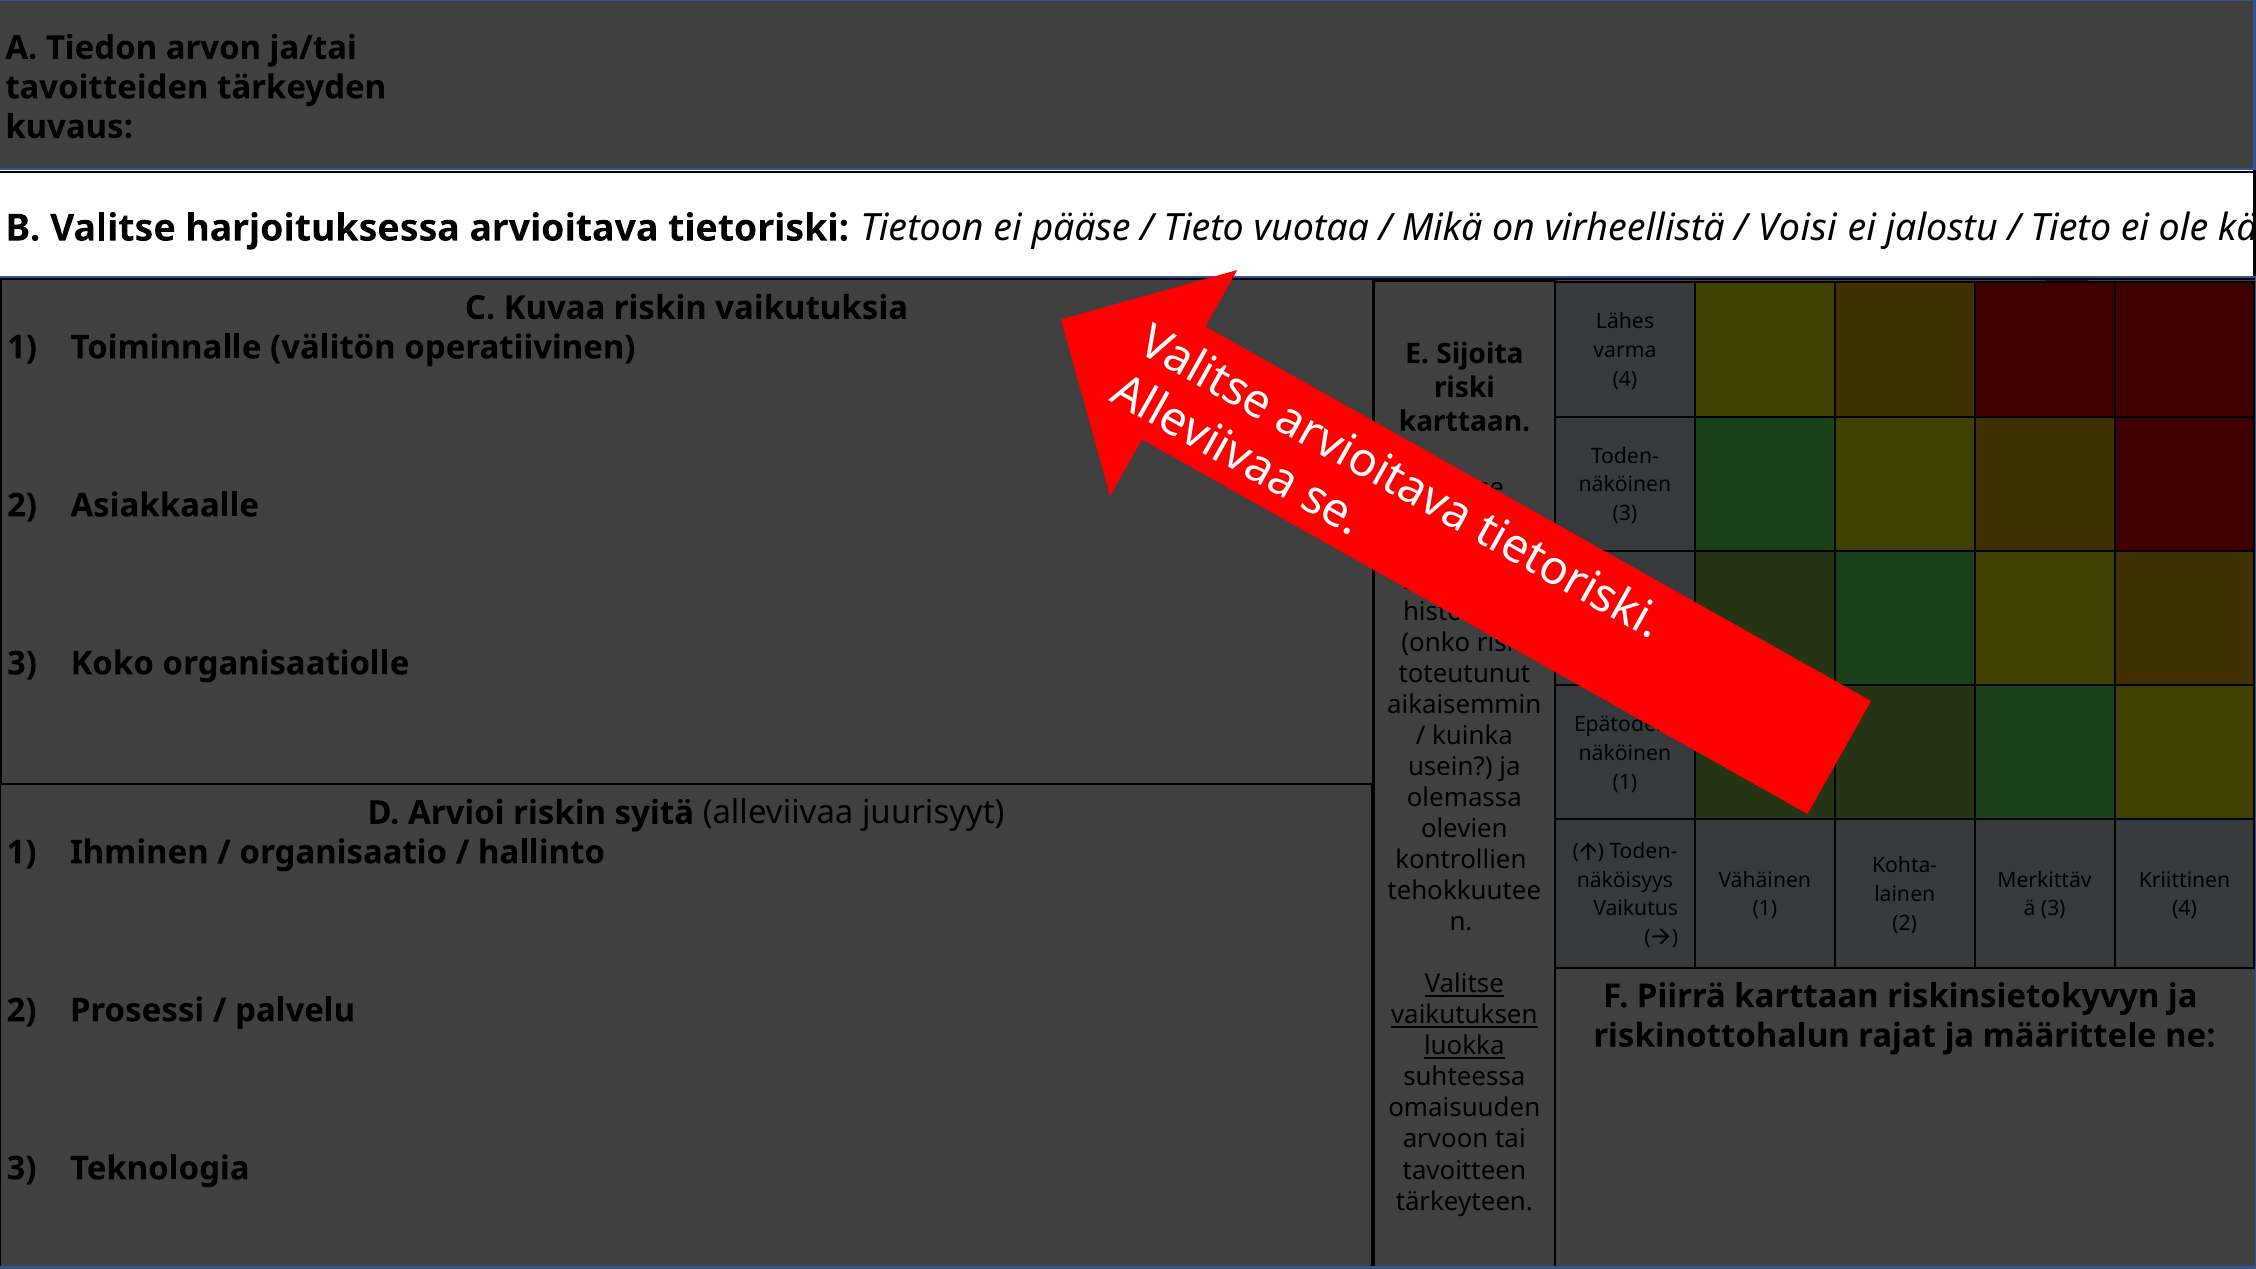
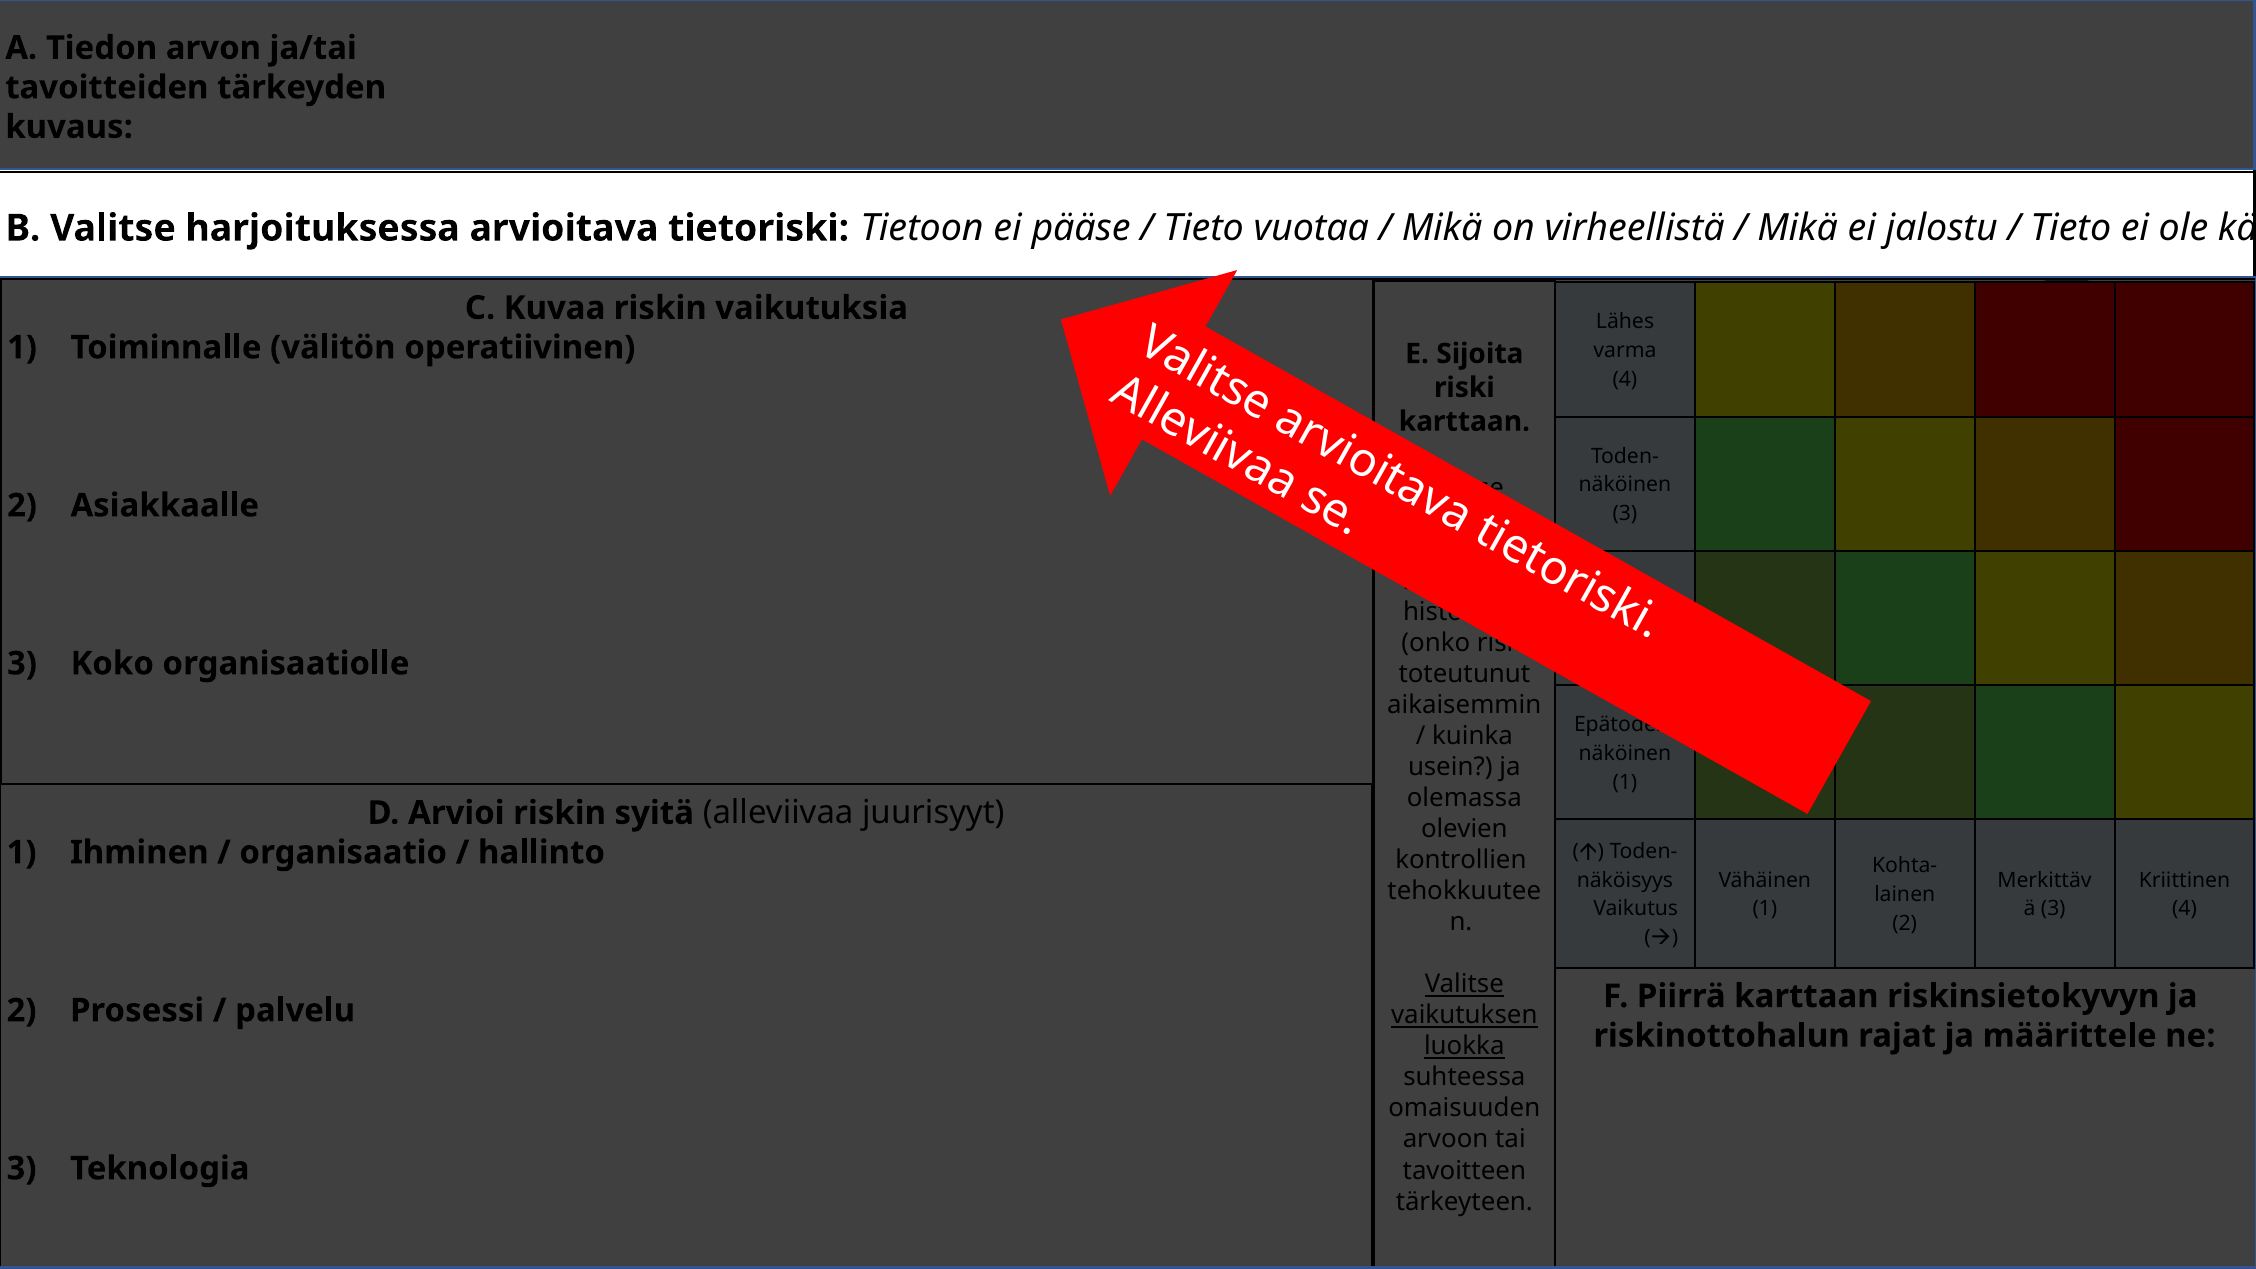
Voisi at (1797, 228): Voisi -> Mikä
